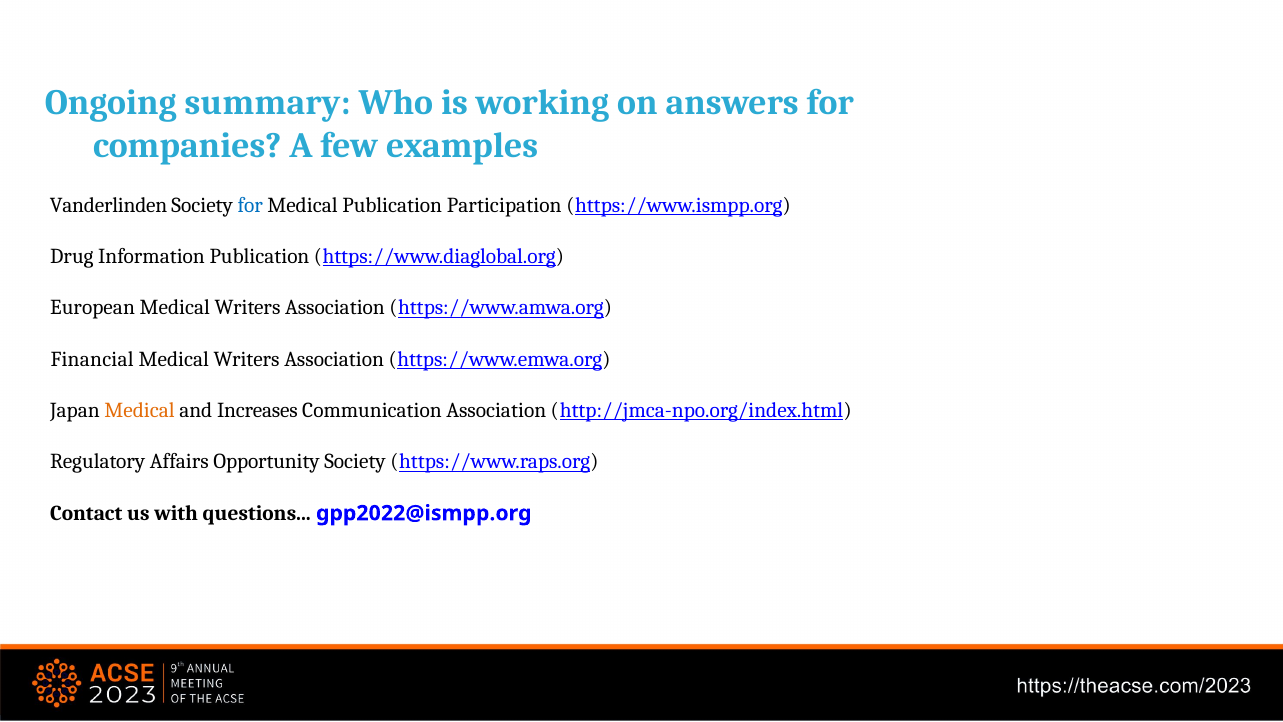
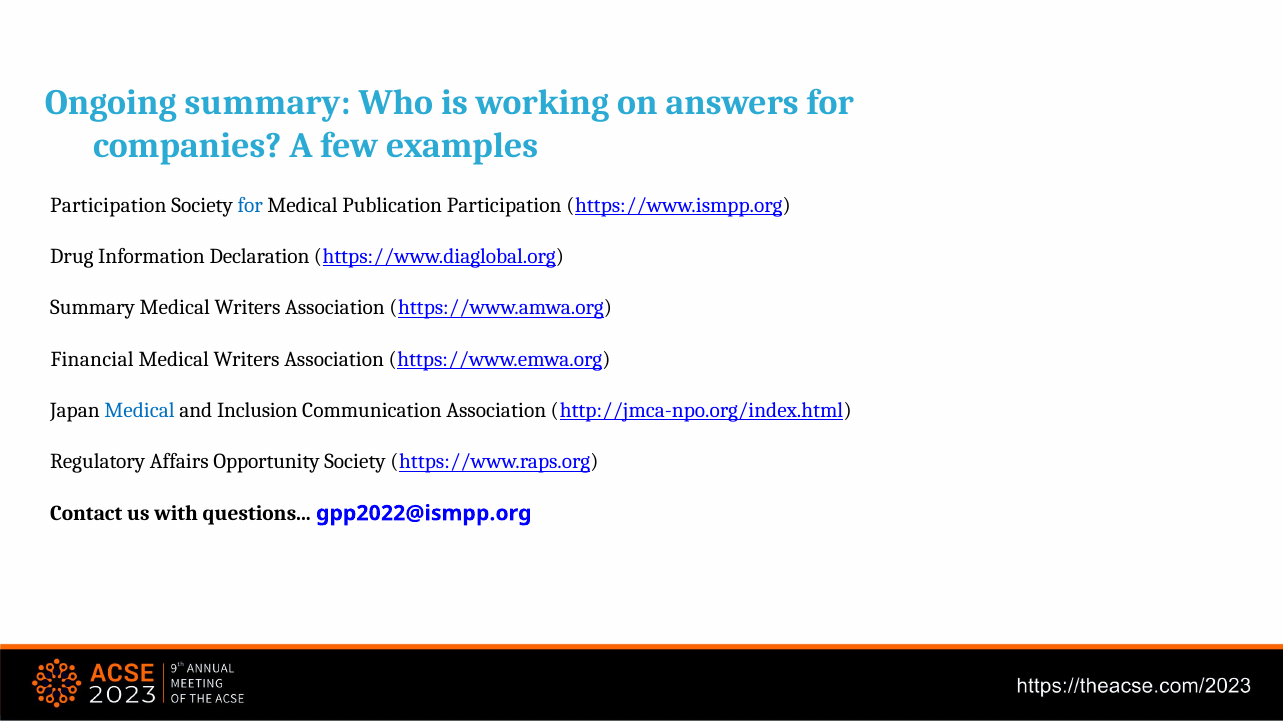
Vanderlinden at (109, 205): Vanderlinden -> Participation
Information Publication: Publication -> Declaration
European at (93, 308): European -> Summary
Medical at (140, 410) colour: orange -> blue
Increases: Increases -> Inclusion
